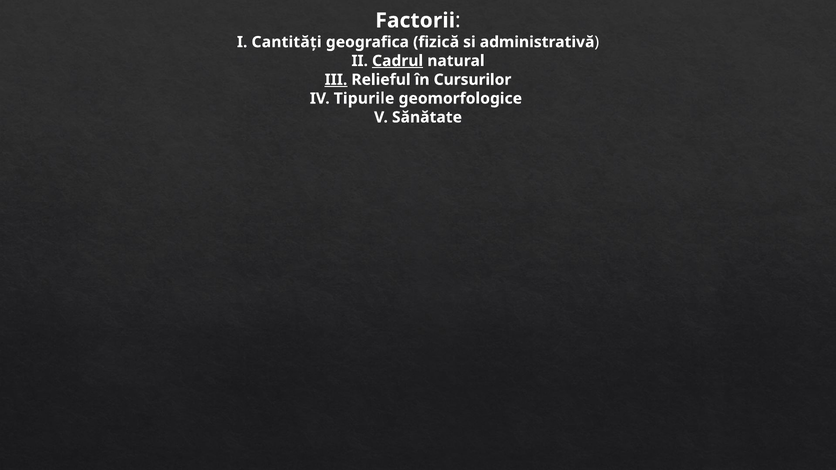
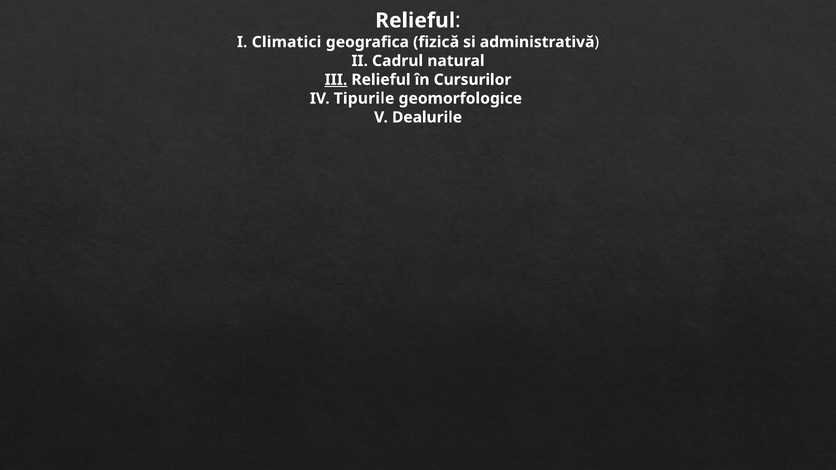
Factorii at (415, 21): Factorii -> Relieful
Cantități: Cantități -> Climatici
Cadrul underline: present -> none
Sănătate: Sănătate -> Dealurile
